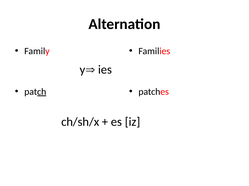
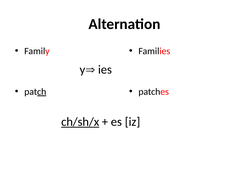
ch/sh/x underline: none -> present
